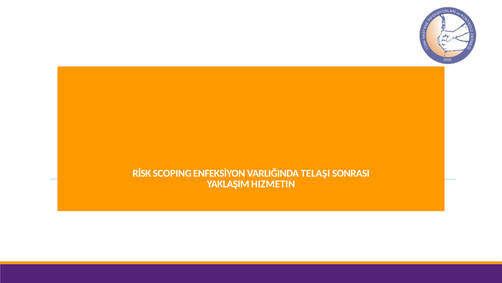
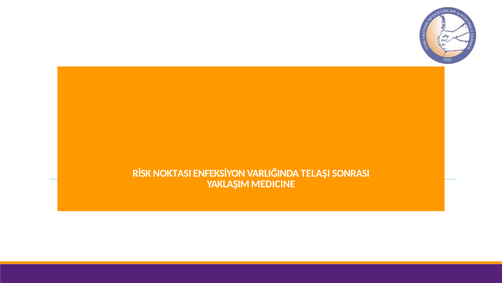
SCOPING: SCOPING -> NOKTASI
HIZMETIN: HIZMETIN -> MEDICINE
